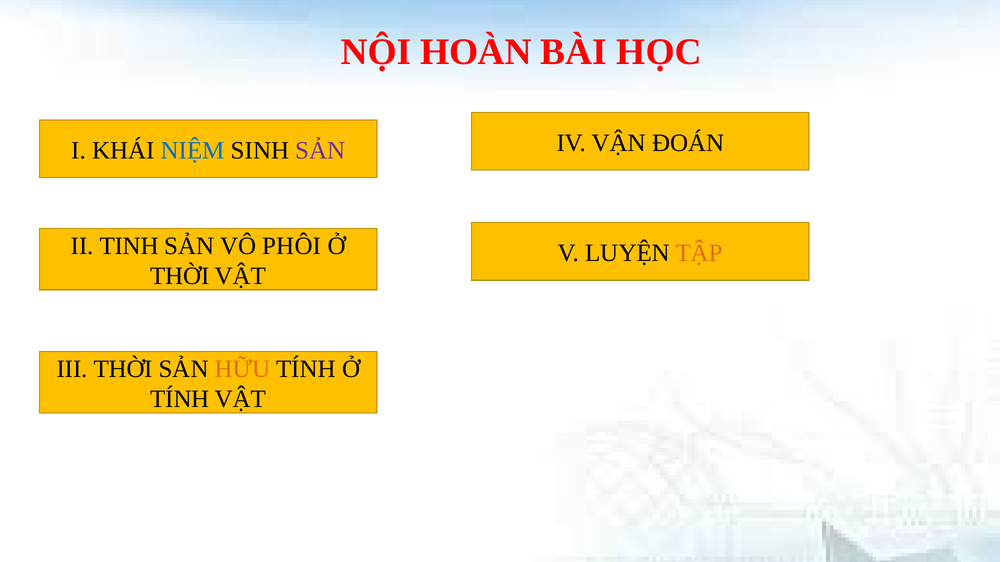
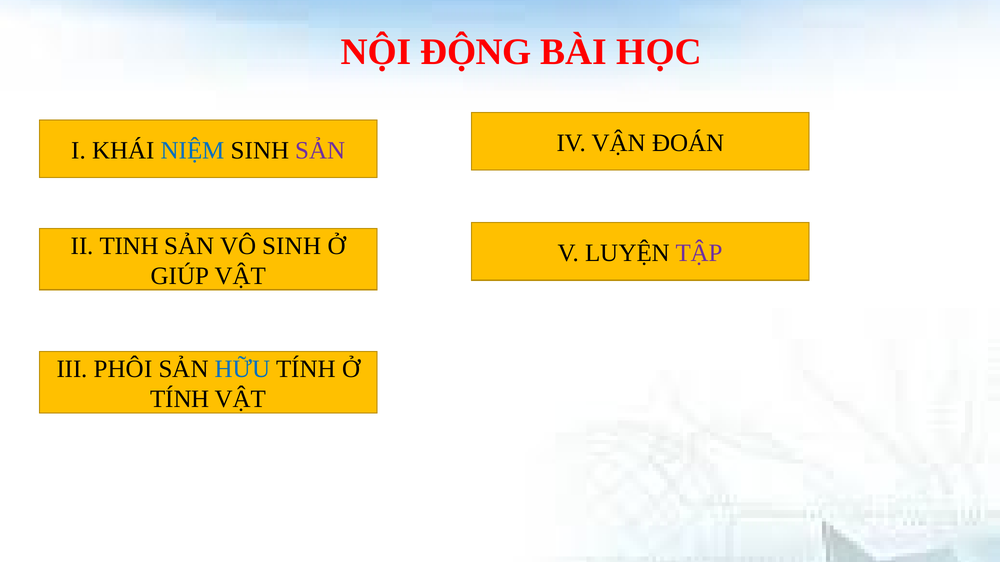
HOÀN: HOÀN -> ĐỘNG
VÔ PHÔI: PHÔI -> SINH
TẬP colour: orange -> purple
THỜI at (180, 276): THỜI -> GIÚP
III THỜI: THỜI -> PHÔI
HỮU colour: orange -> blue
